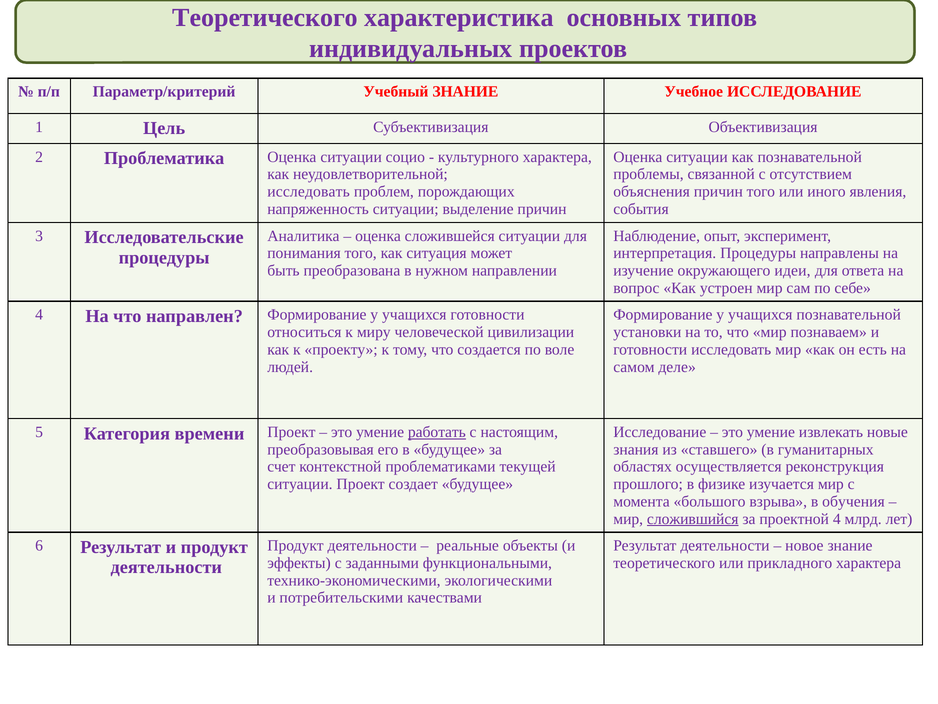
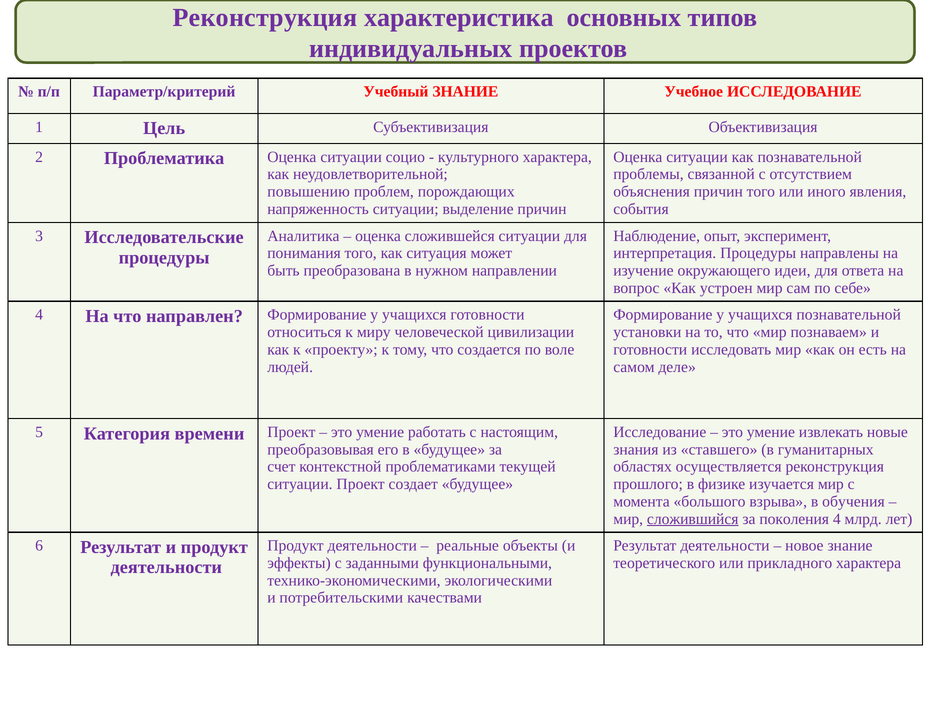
Теоретического at (265, 17): Теоретического -> Реконструкция
исследовать at (309, 192): исследовать -> повышению
работать underline: present -> none
проектной: проектной -> поколения
